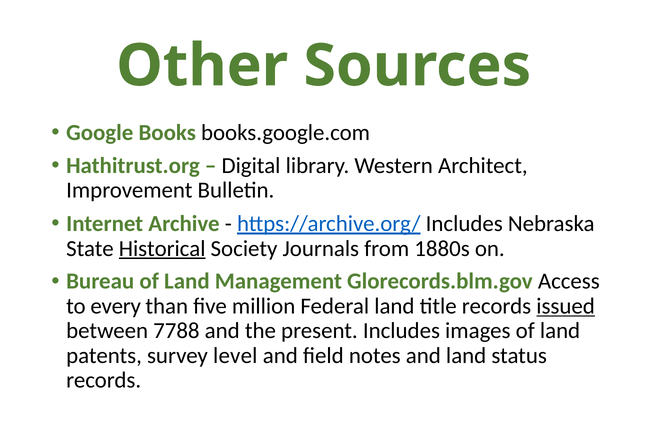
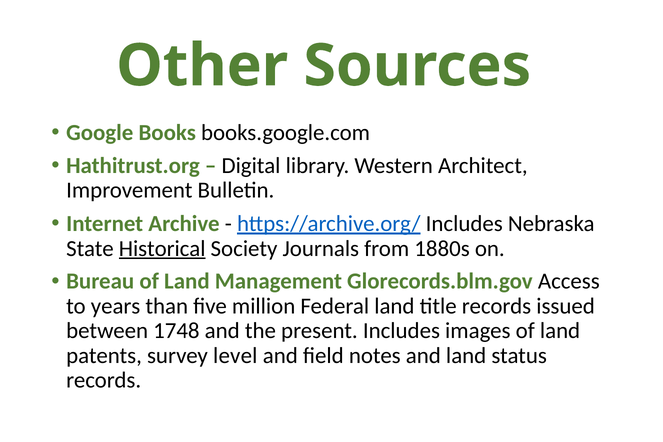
every: every -> years
issued underline: present -> none
7788: 7788 -> 1748
